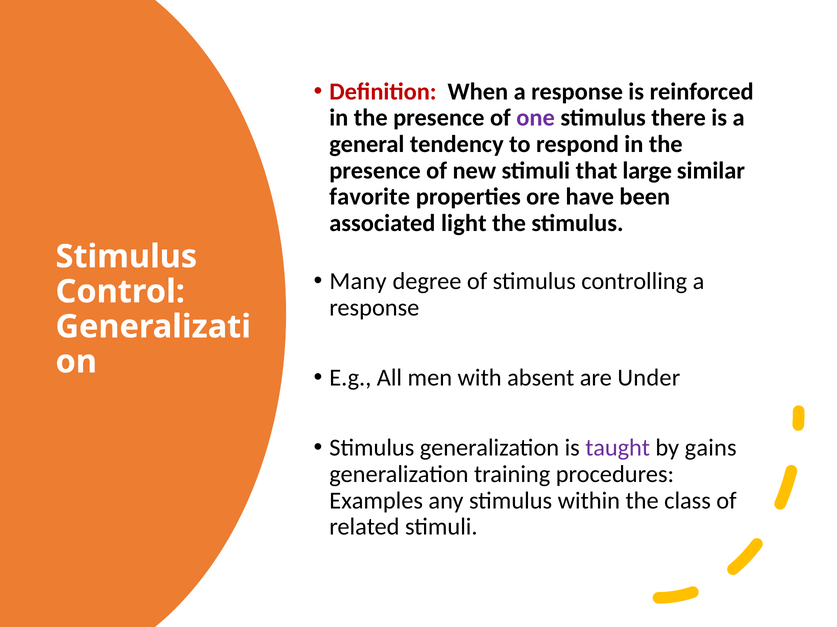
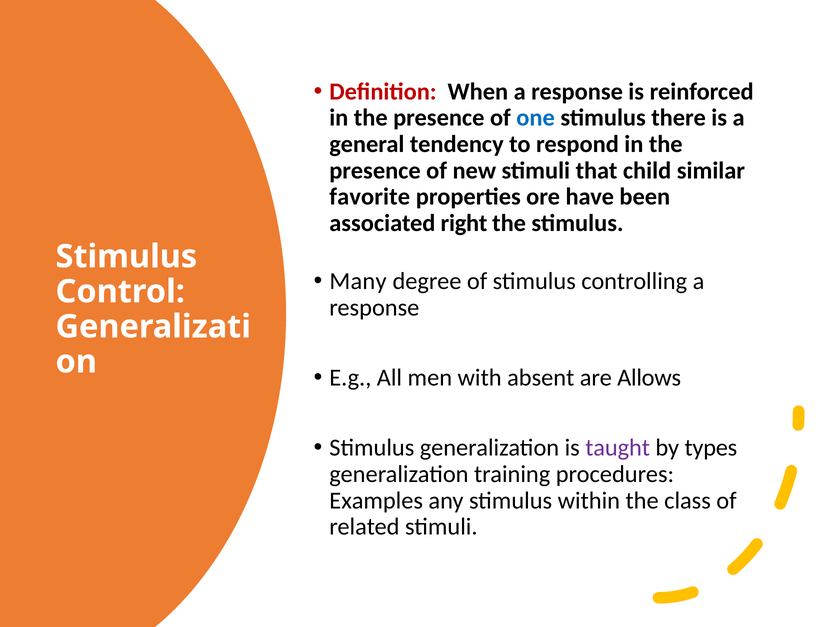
one colour: purple -> blue
large: large -> child
light: light -> right
Under: Under -> Allows
gains: gains -> types
